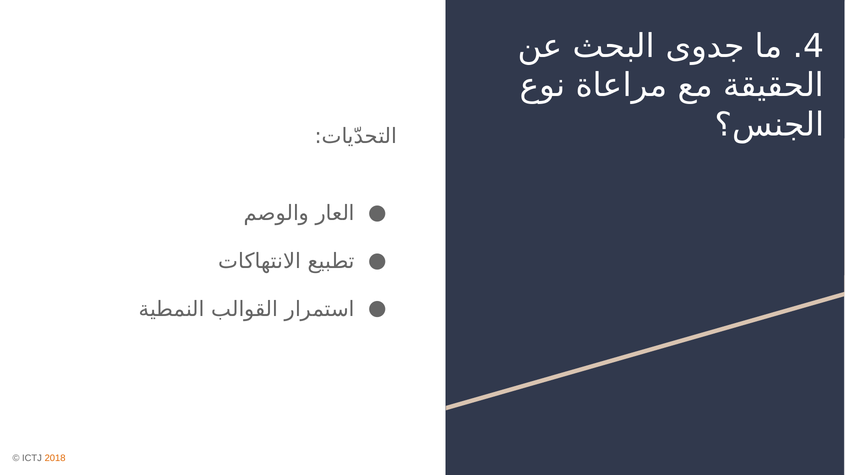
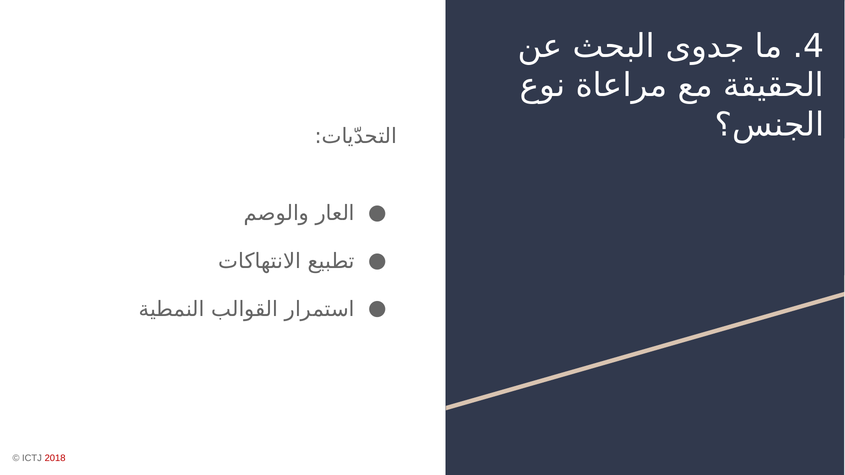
2018 colour: orange -> red
